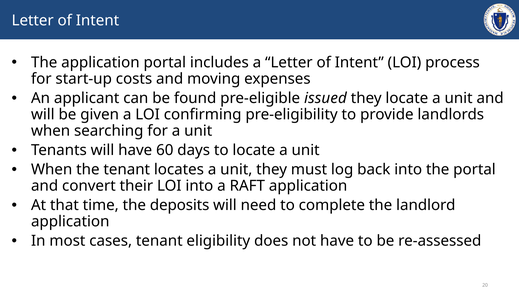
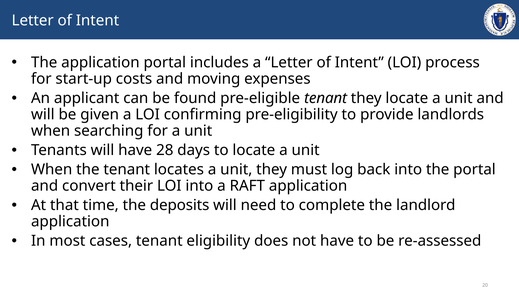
pre-eligible issued: issued -> tenant
60: 60 -> 28
